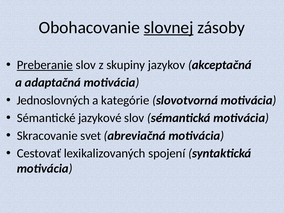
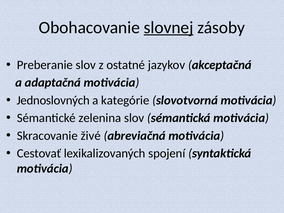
Preberanie underline: present -> none
skupiny: skupiny -> ostatné
jazykové: jazykové -> zelenina
svet: svet -> živé
